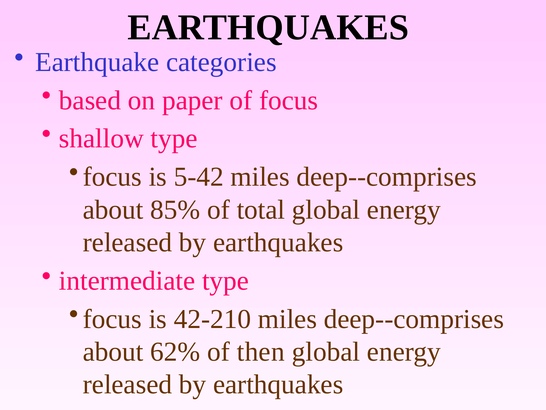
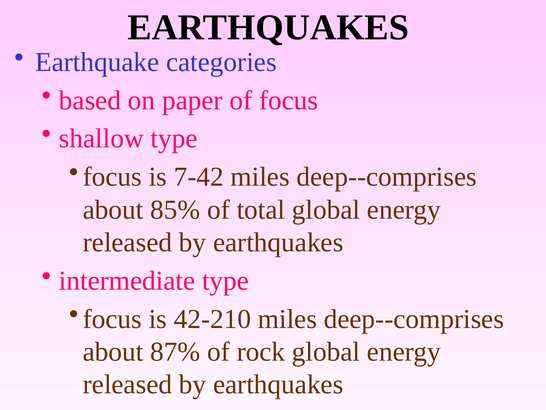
5-42: 5-42 -> 7-42
62%: 62% -> 87%
then: then -> rock
